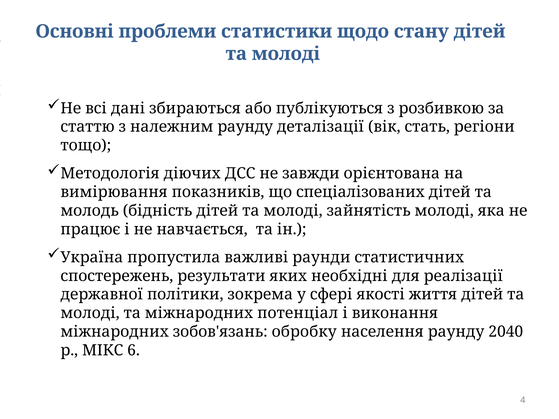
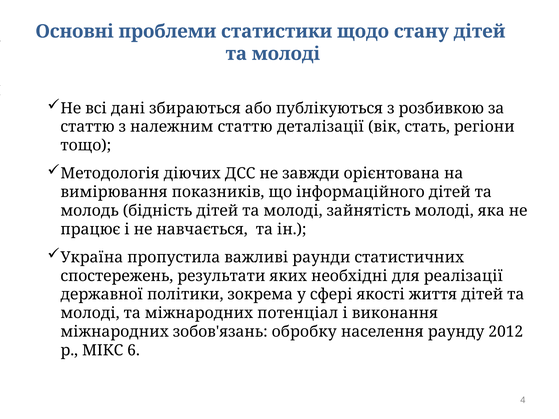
належним раунду: раунду -> статтю
спеціалізованих: спеціалізованих -> інформаційного
2040: 2040 -> 2012
